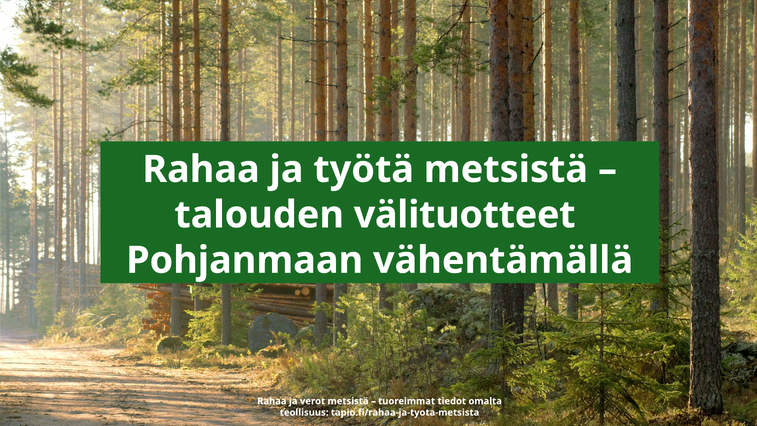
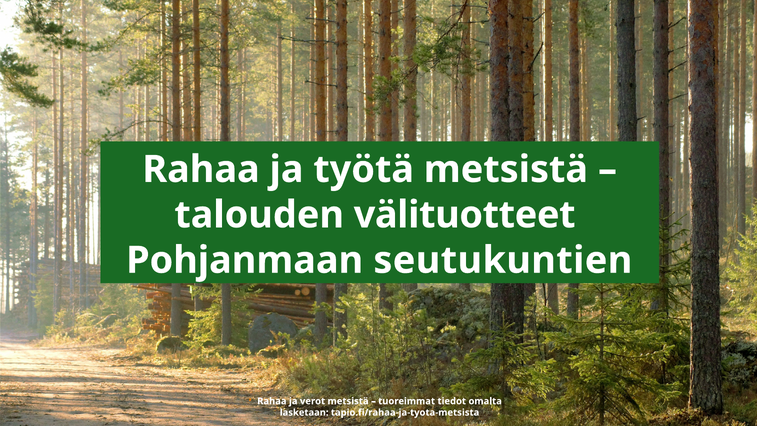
vähentämällä: vähentämällä -> seutukuntien
teollisuus: teollisuus -> lasketaan
